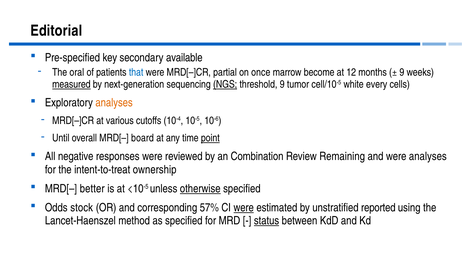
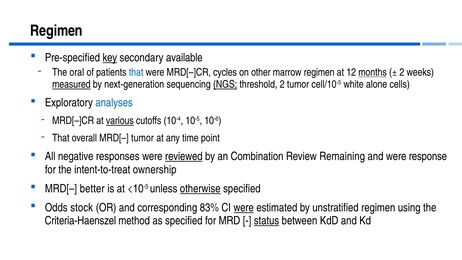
Editorial at (56, 31): Editorial -> Regimen
key underline: none -> present
partial: partial -> cycles
once: once -> other
marrow become: become -> regimen
months underline: none -> present
9 at (402, 72): 9 -> 2
threshold 9: 9 -> 2
every: every -> alone
analyses at (114, 103) colour: orange -> blue
various underline: none -> present
Until at (61, 138): Until -> That
MRD[– board: board -> tumor
point underline: present -> none
reviewed underline: none -> present
were analyses: analyses -> response
57%: 57% -> 83%
unstratified reported: reported -> regimen
Lancet-Haenszel: Lancet-Haenszel -> Criteria-Haenszel
